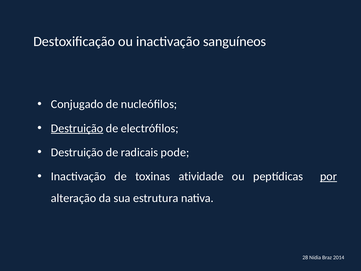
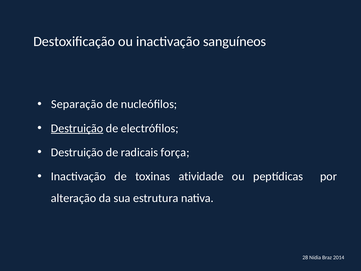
Conjugado: Conjugado -> Separação
pode: pode -> força
por underline: present -> none
